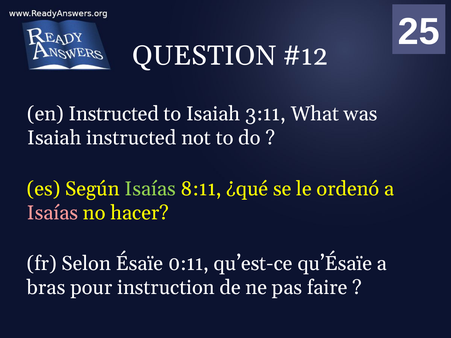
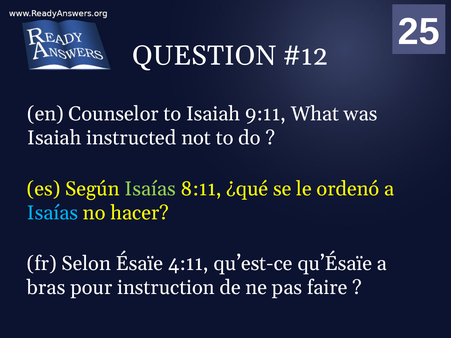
en Instructed: Instructed -> Counselor
3:11: 3:11 -> 9:11
Isaías at (53, 213) colour: pink -> light blue
0:11: 0:11 -> 4:11
